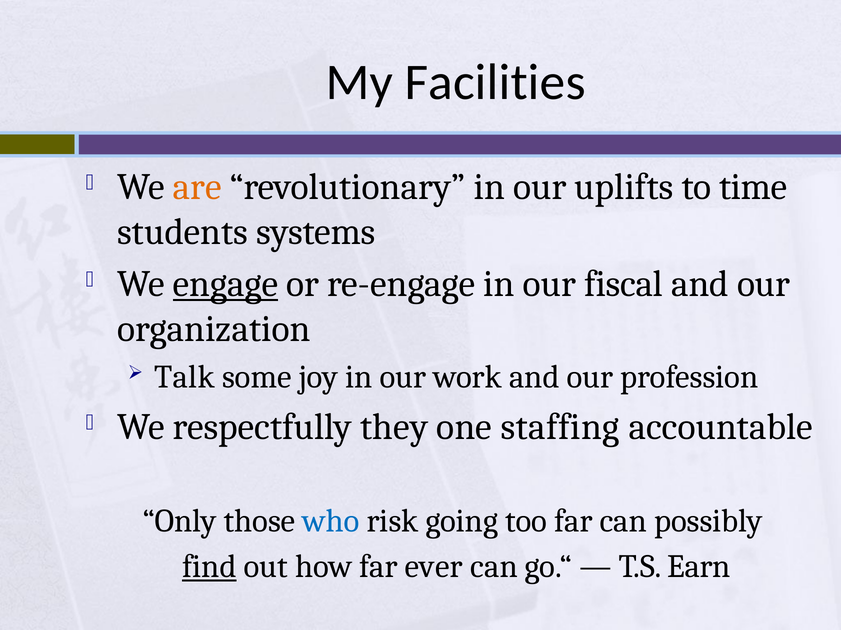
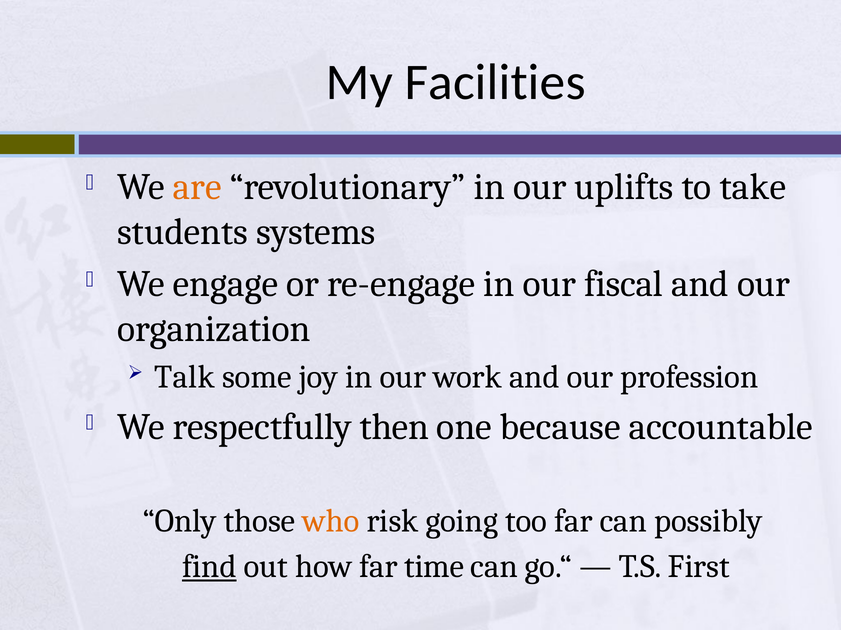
time: time -> take
engage underline: present -> none
they: they -> then
staffing: staffing -> because
who colour: blue -> orange
ever: ever -> time
Earn: Earn -> First
